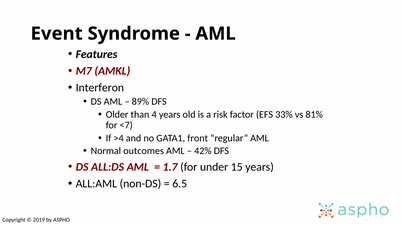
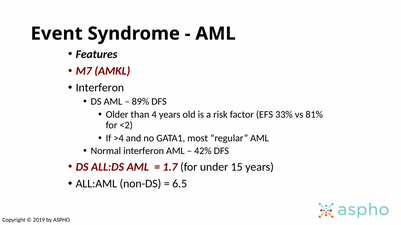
<7: <7 -> <2
front: front -> most
Normal outcomes: outcomes -> interferon
